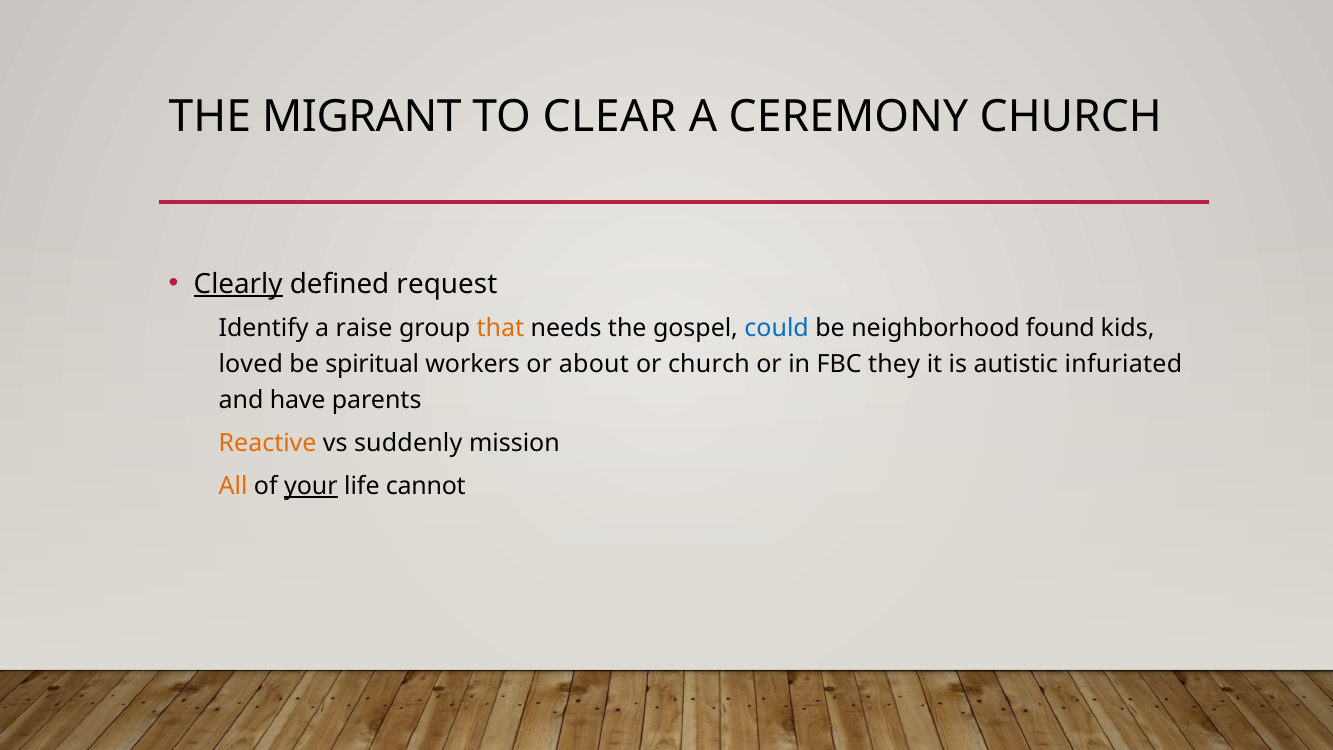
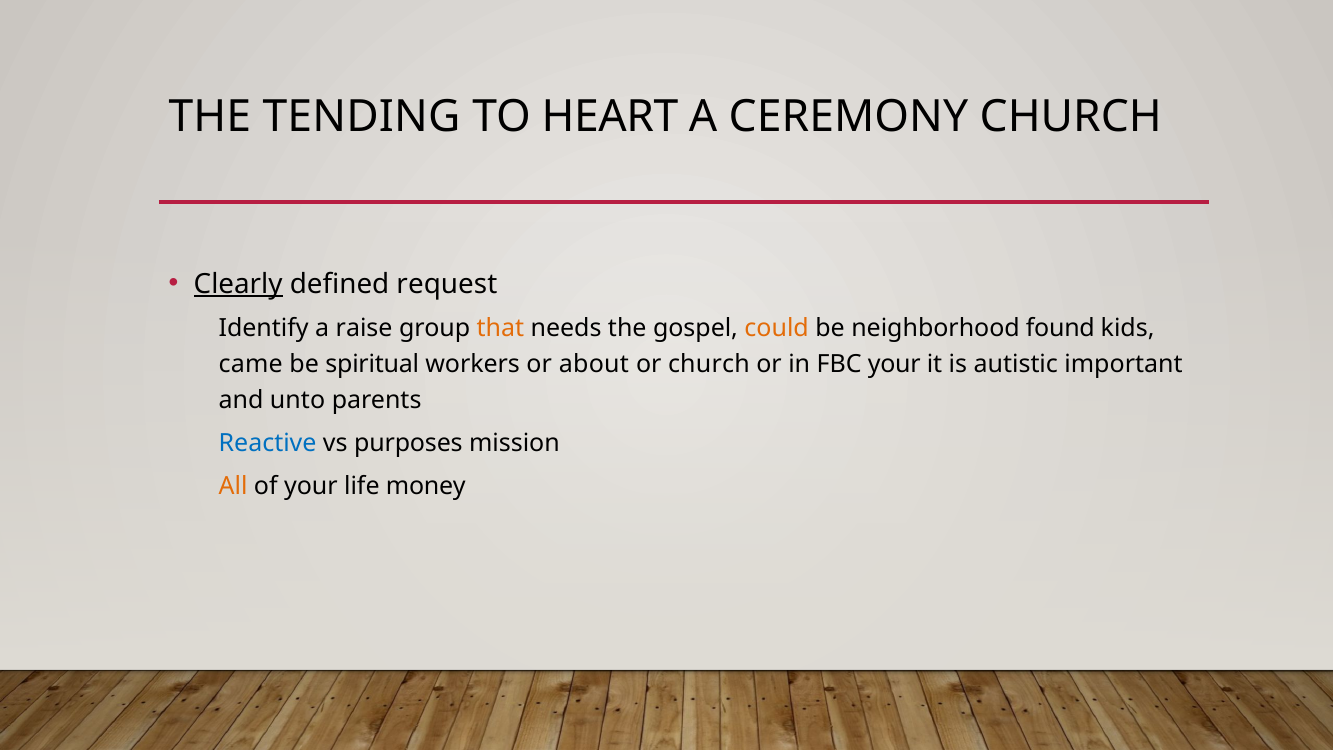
MIGRANT: MIGRANT -> TENDING
CLEAR: CLEAR -> HEART
could colour: blue -> orange
loved: loved -> came
FBC they: they -> your
infuriated: infuriated -> important
have: have -> unto
Reactive colour: orange -> blue
suddenly: suddenly -> purposes
your at (311, 486) underline: present -> none
cannot: cannot -> money
